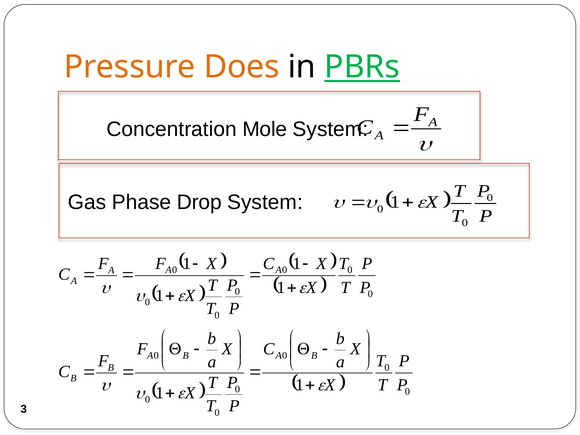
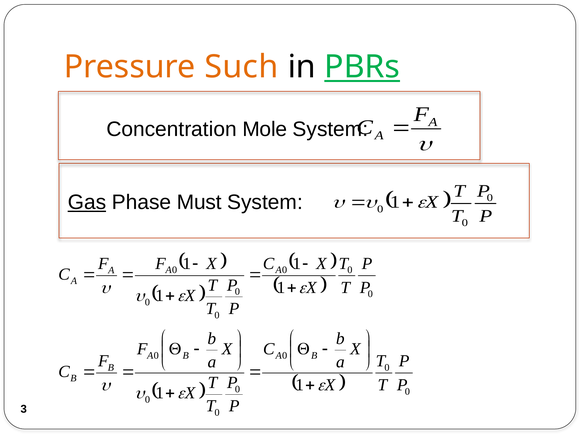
Does: Does -> Such
Gas underline: none -> present
Drop: Drop -> Must
